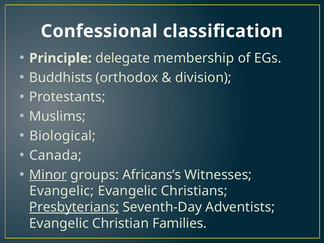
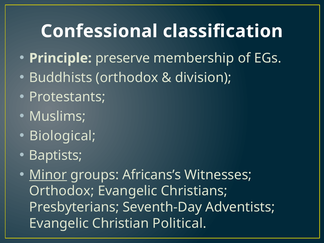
delegate: delegate -> preserve
Canada: Canada -> Baptists
Evangelic at (62, 191): Evangelic -> Orthodox
Presbyterians underline: present -> none
Families: Families -> Political
